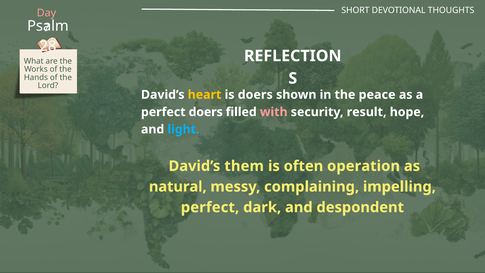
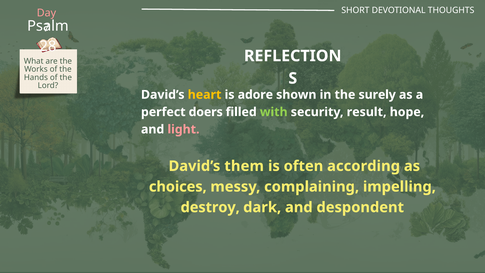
is doers: doers -> adore
peace: peace -> surely
with colour: pink -> light green
light colour: light blue -> pink
operation: operation -> according
natural: natural -> choices
perfect at (210, 207): perfect -> destroy
